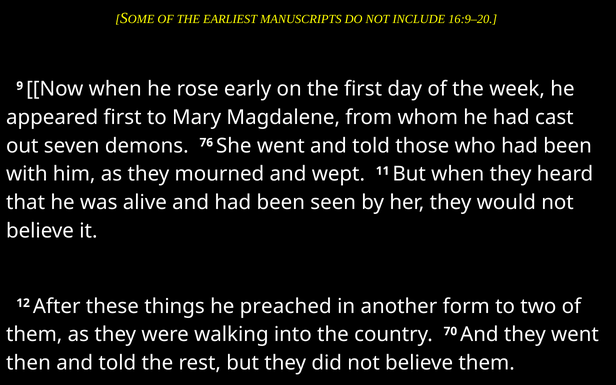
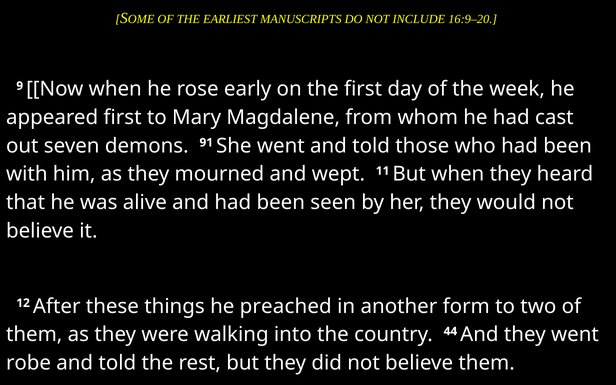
76: 76 -> 91
70: 70 -> 44
then: then -> robe
